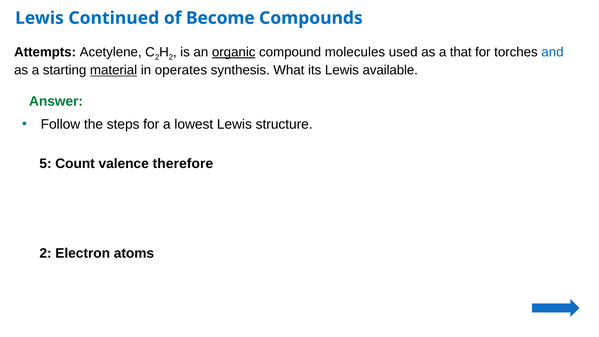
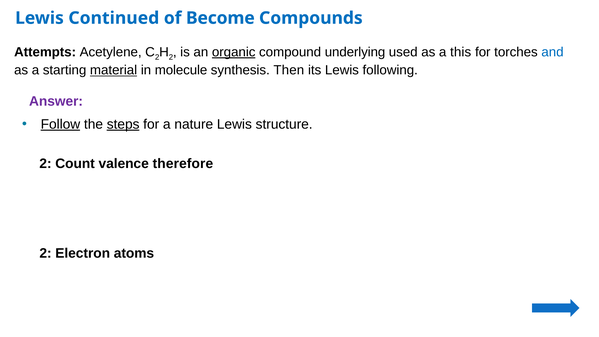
molecules: molecules -> underlying
that: that -> this
operates: operates -> molecule
What: What -> Then
available: available -> following
Answer colour: green -> purple
Follow underline: none -> present
steps underline: none -> present
lowest: lowest -> nature
5 at (45, 164): 5 -> 2
